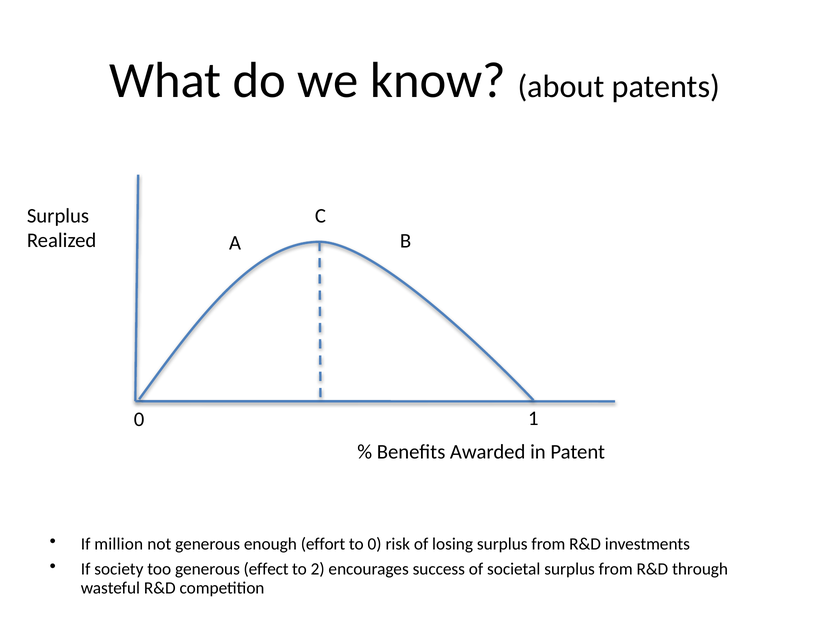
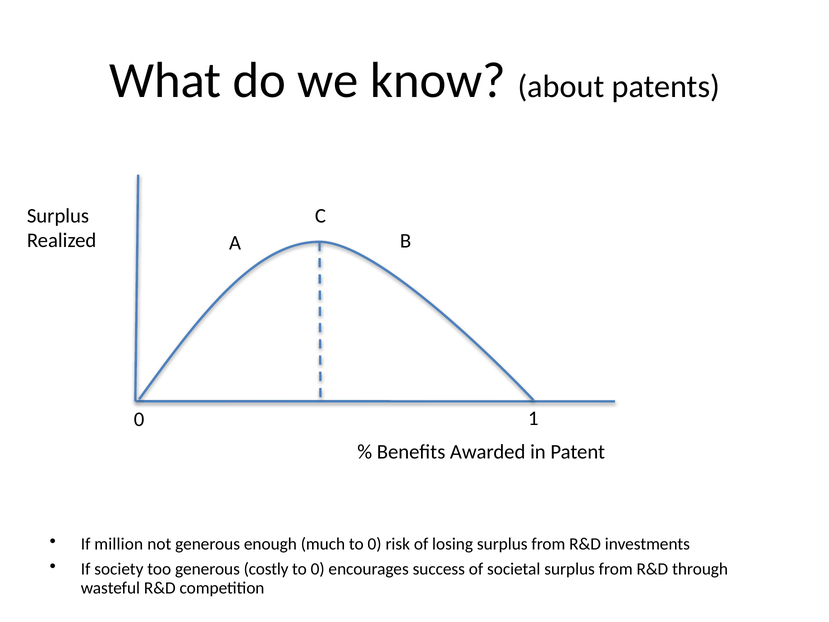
effort: effort -> much
effect: effect -> costly
2 at (318, 569): 2 -> 0
